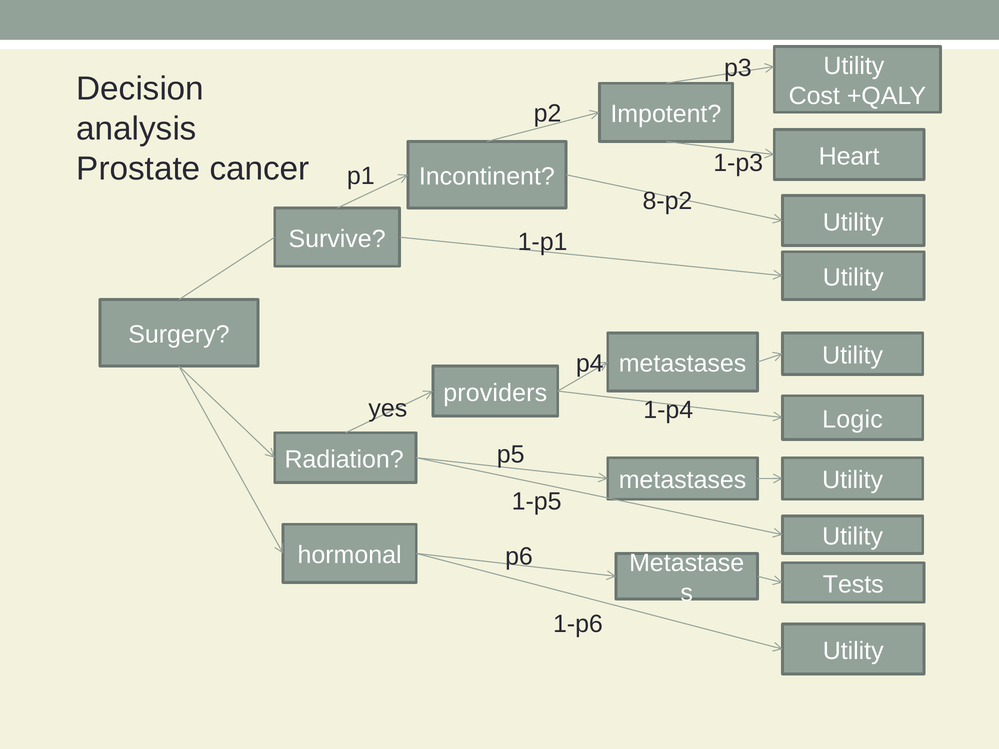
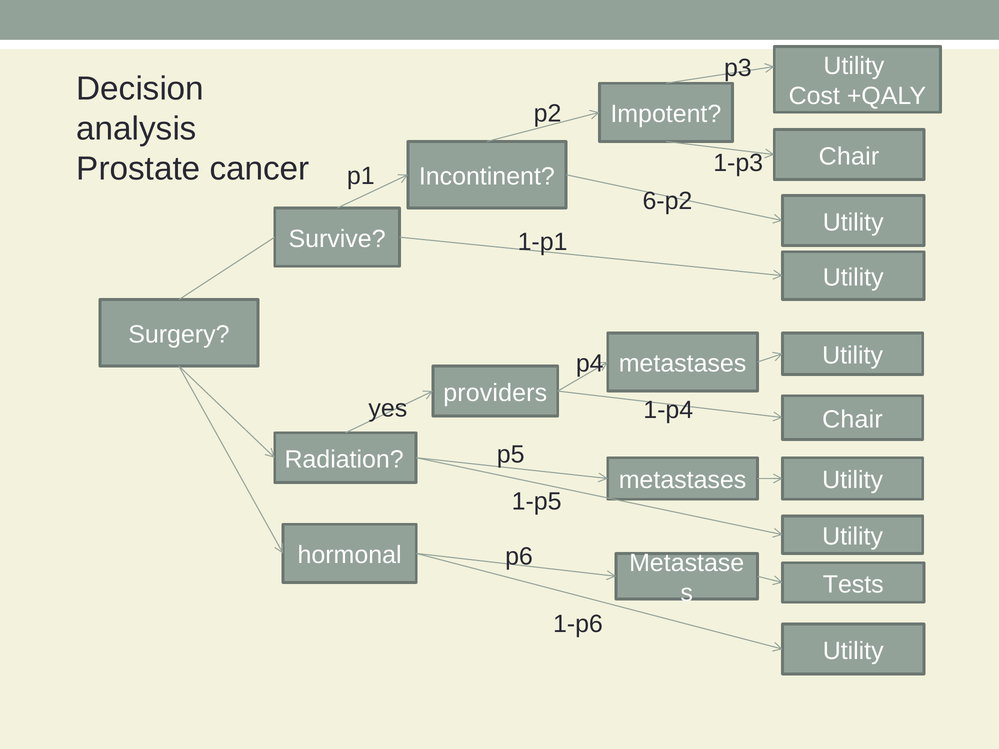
Heart at (849, 156): Heart -> Chair
8-p2: 8-p2 -> 6-p2
Logic at (852, 419): Logic -> Chair
